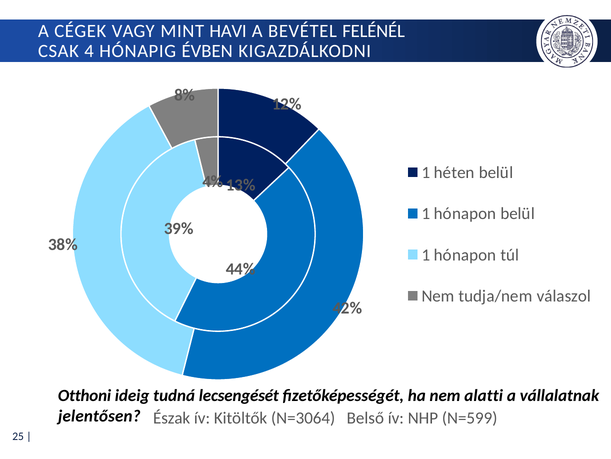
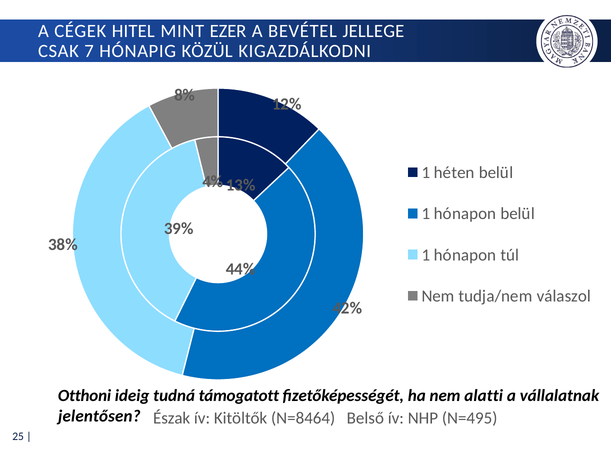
VAGY: VAGY -> HITEL
HAVI: HAVI -> EZER
FELÉNÉL: FELÉNÉL -> JELLEGE
4: 4 -> 7
ÉVBEN: ÉVBEN -> KÖZÜL
lecsengését: lecsengését -> támogatott
N=3064: N=3064 -> N=8464
N=599: N=599 -> N=495
